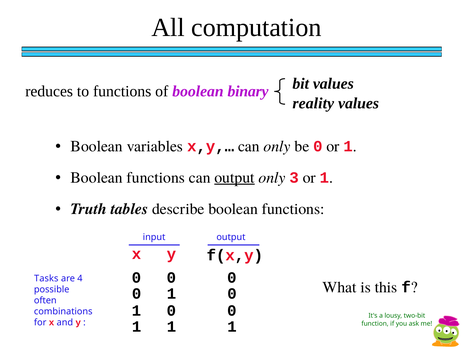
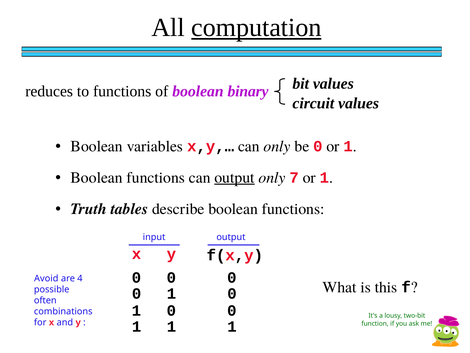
computation underline: none -> present
reality: reality -> circuit
3: 3 -> 7
Tasks: Tasks -> Avoid
